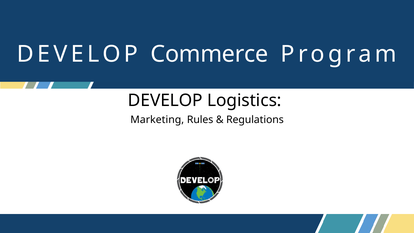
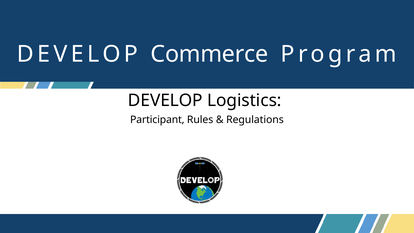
Marketing: Marketing -> Participant
